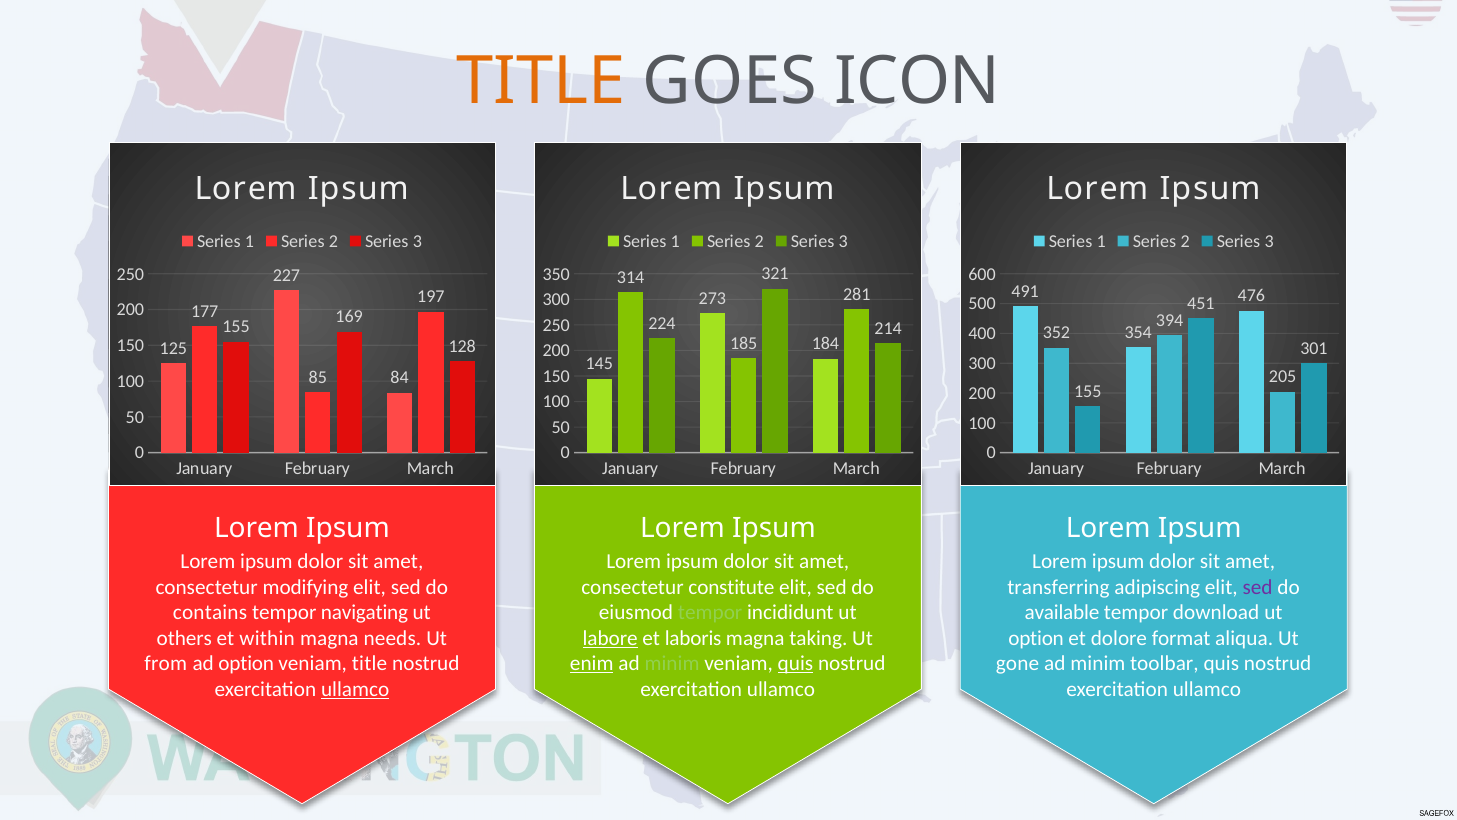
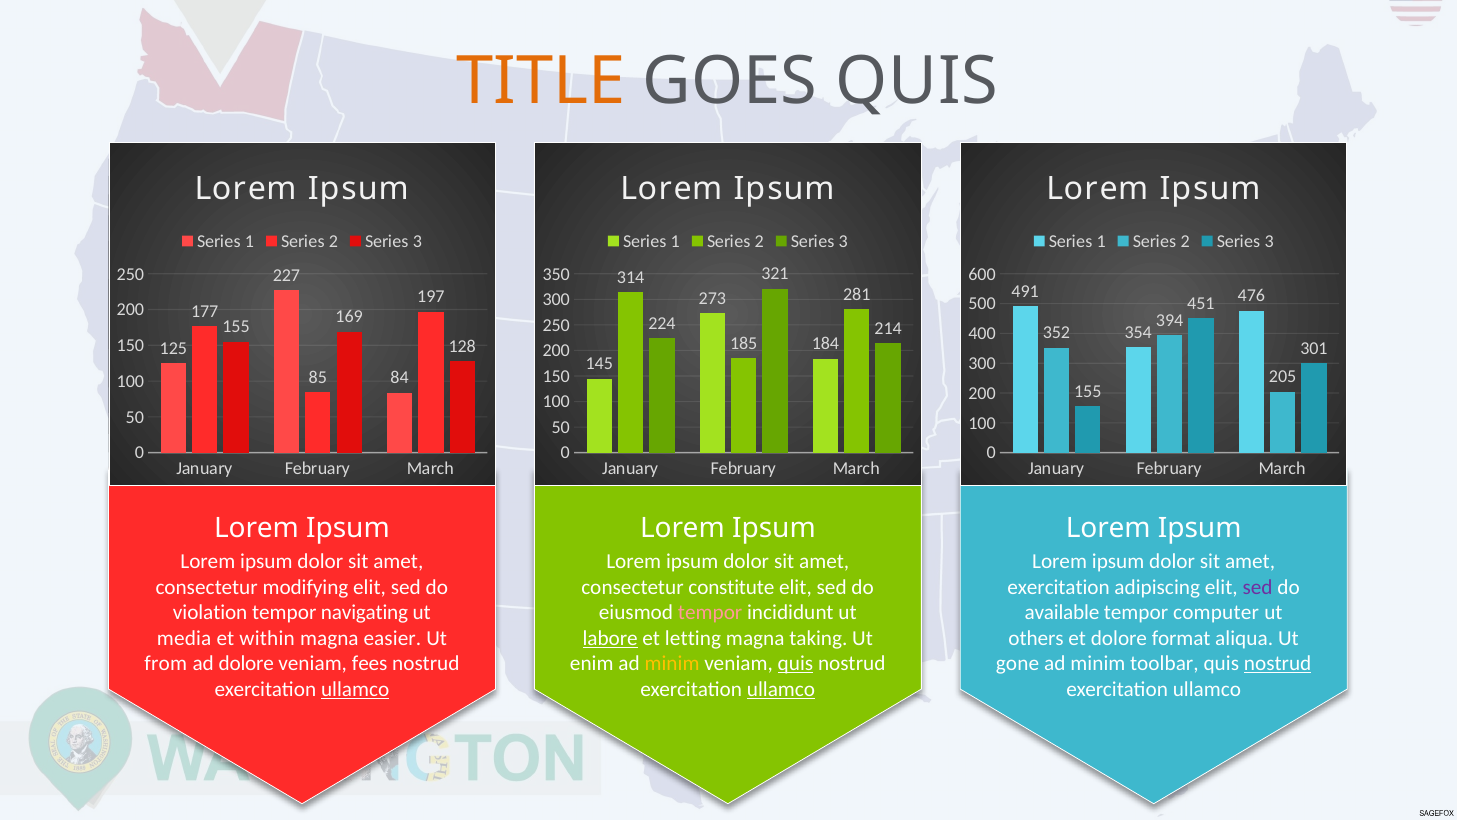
GOES ICON: ICON -> QUIS
transferring at (1058, 587): transferring -> exercitation
contains: contains -> violation
tempor at (710, 612) colour: light green -> pink
download: download -> computer
others: others -> media
needs: needs -> easier
laboris: laboris -> letting
option at (1036, 638): option -> others
ad option: option -> dolore
veniam title: title -> fees
enim underline: present -> none
minim at (672, 663) colour: light green -> yellow
nostrud at (1278, 663) underline: none -> present
ullamco at (781, 689) underline: none -> present
